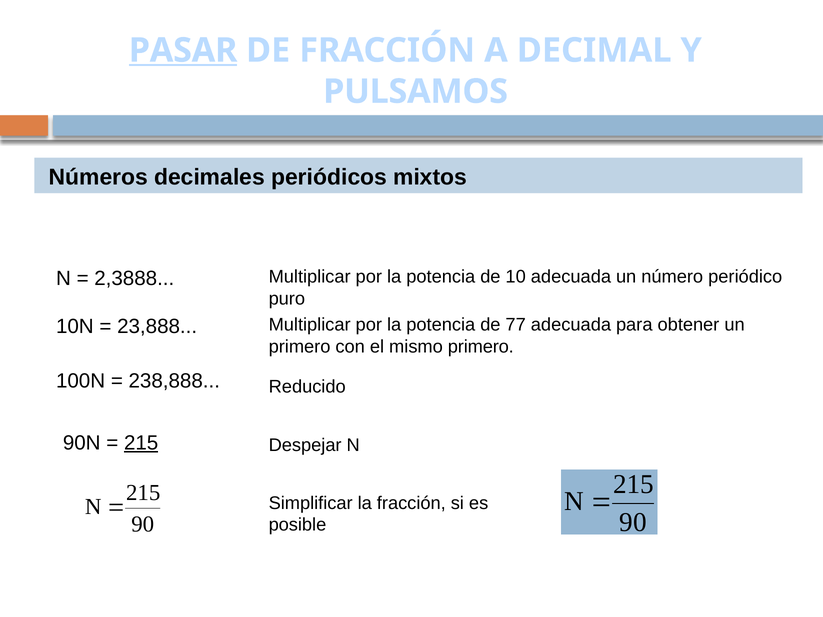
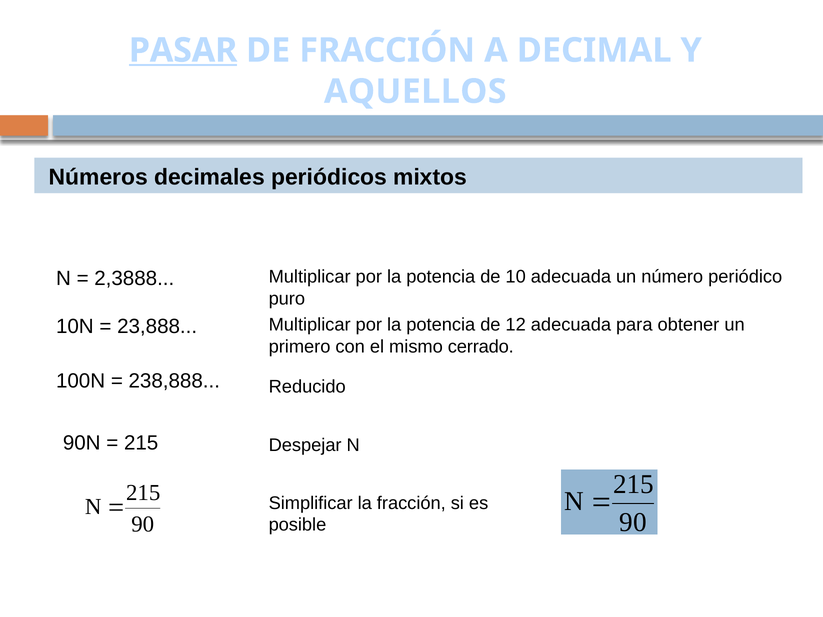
PULSAMOS: PULSAMOS -> AQUELLOS
77: 77 -> 12
mismo primero: primero -> cerrado
215 at (141, 443) underline: present -> none
